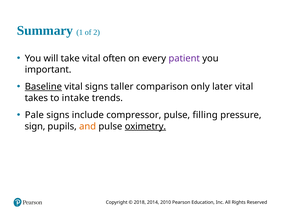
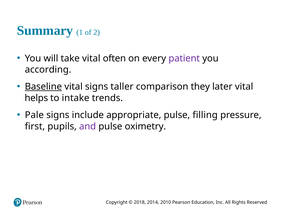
important: important -> according
only: only -> they
takes: takes -> helps
compressor: compressor -> appropriate
sign: sign -> first
and colour: orange -> purple
oximetry underline: present -> none
